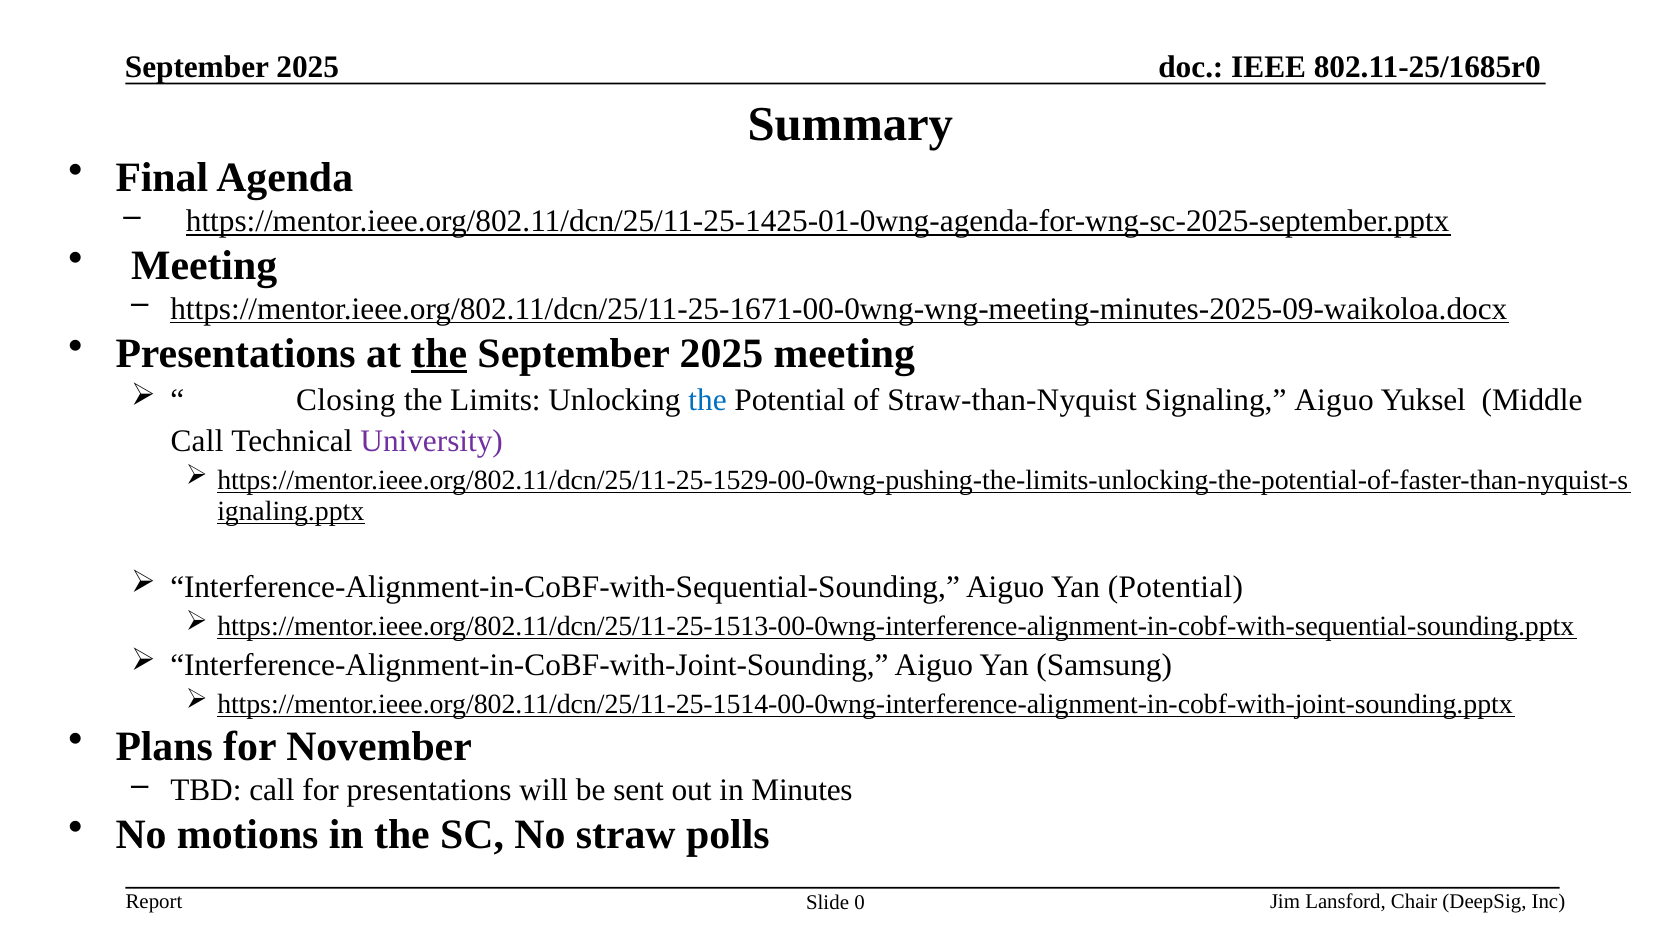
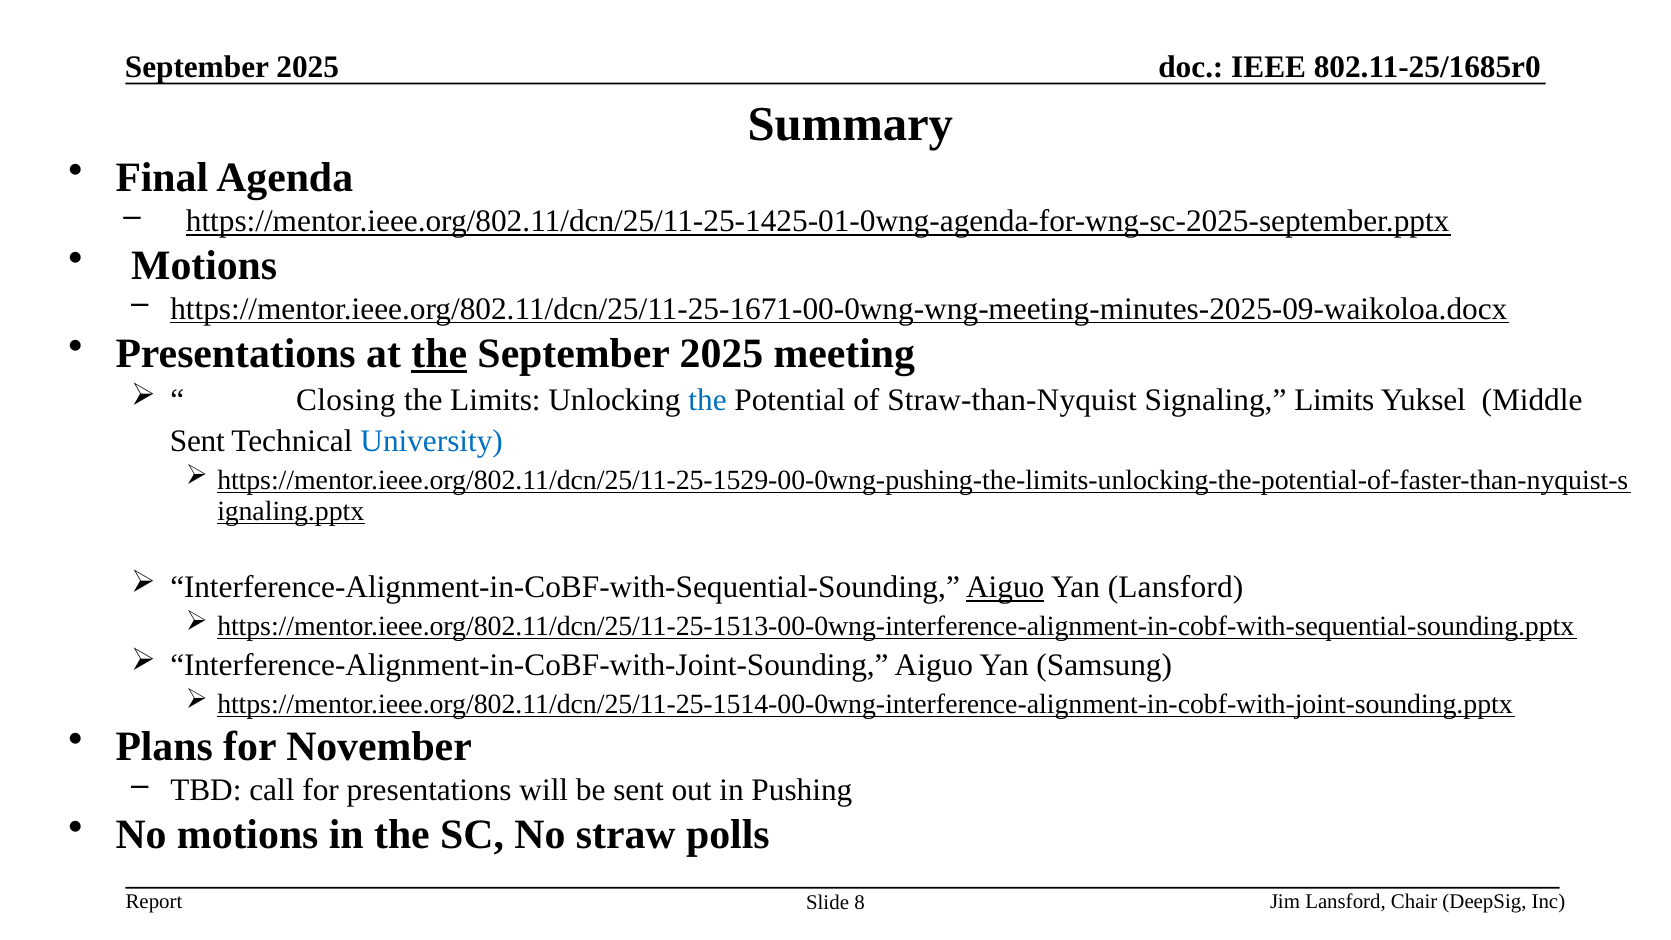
Meeting at (204, 266): Meeting -> Motions
Signaling Aiguo: Aiguo -> Limits
Call at (197, 442): Call -> Sent
University colour: purple -> blue
Aiguo at (1005, 587) underline: none -> present
Yan Potential: Potential -> Lansford
Minutes: Minutes -> Pushing
0: 0 -> 8
